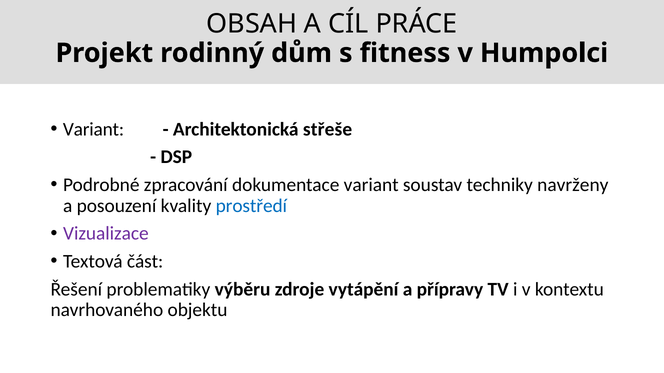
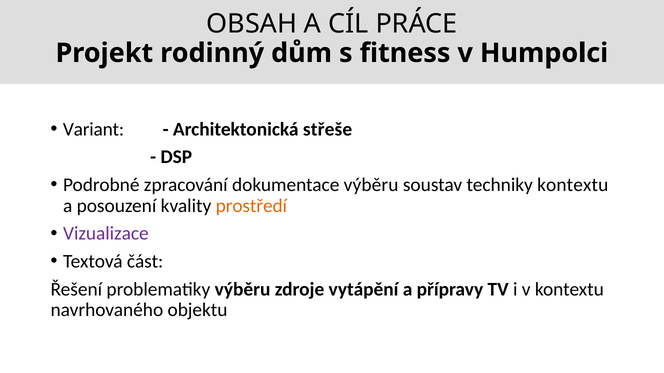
dokumentace variant: variant -> výběru
techniky navrženy: navrženy -> kontextu
prostředí colour: blue -> orange
